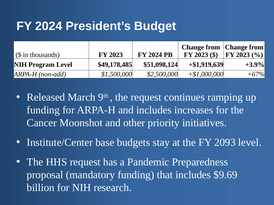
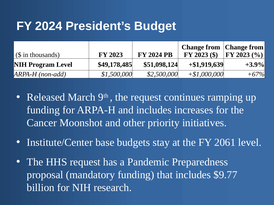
2093: 2093 -> 2061
$9.69: $9.69 -> $9.77
